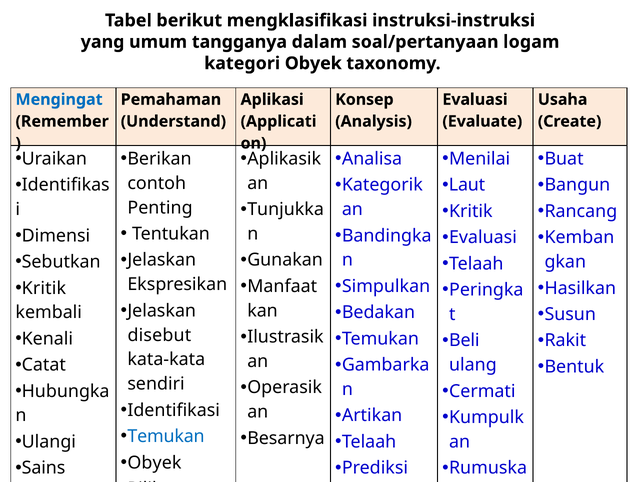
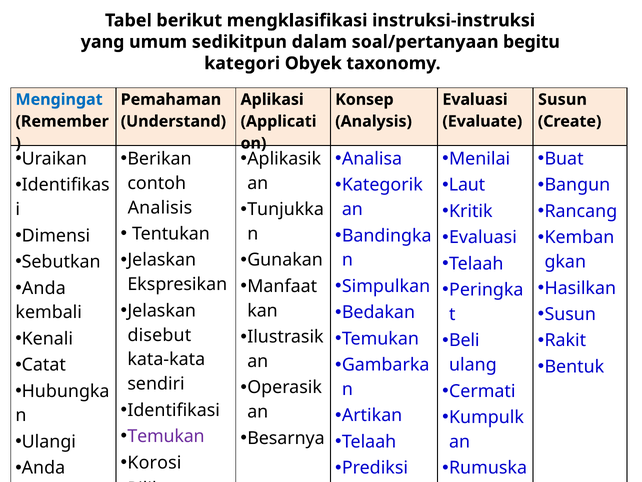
tangganya: tangganya -> sedikitpun
logam: logam -> begitu
Usaha at (563, 99): Usaha -> Susun
Penting: Penting -> Analisis
Kritik at (44, 288): Kritik -> Anda
Temukan at (166, 436) colour: blue -> purple
Obyek at (154, 462): Obyek -> Korosi
Sains at (43, 468): Sains -> Anda
